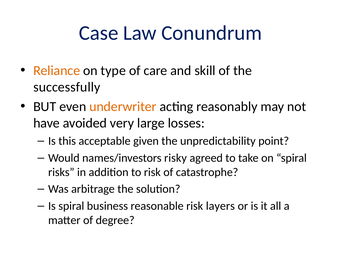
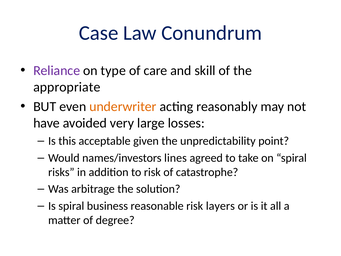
Reliance colour: orange -> purple
successfully: successfully -> appropriate
risky: risky -> lines
